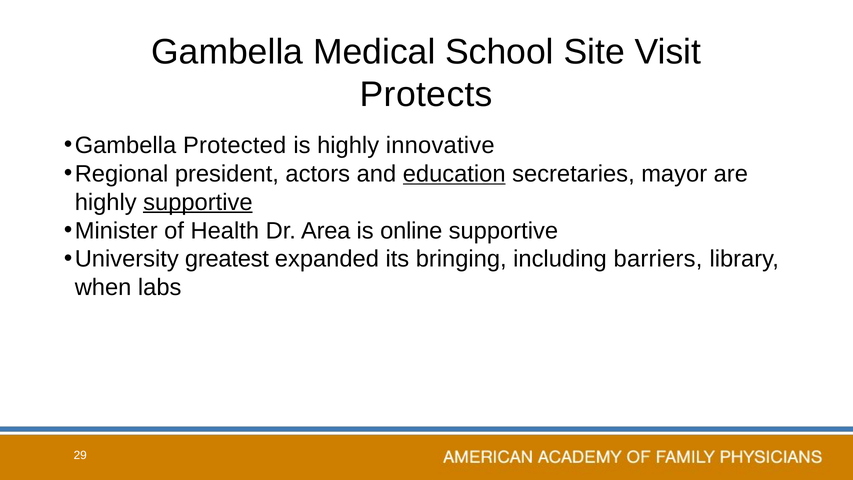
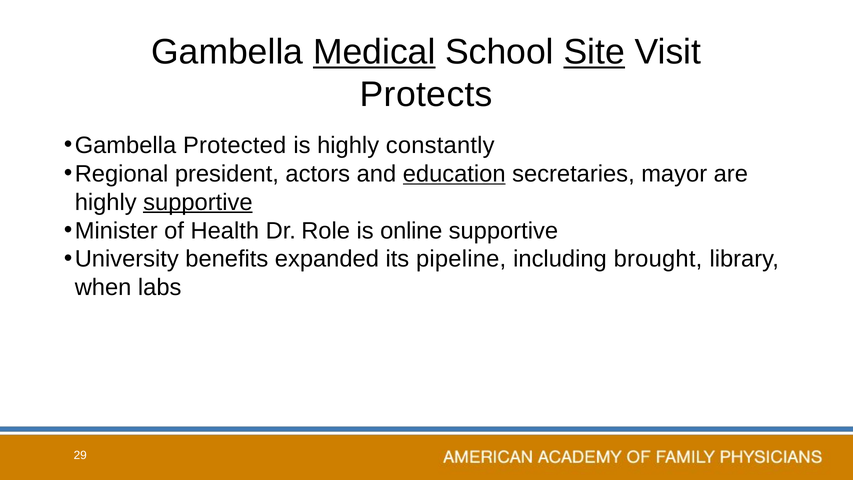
Medical underline: none -> present
Site underline: none -> present
innovative: innovative -> constantly
Area: Area -> Role
greatest: greatest -> benefits
bringing: bringing -> pipeline
barriers: barriers -> brought
